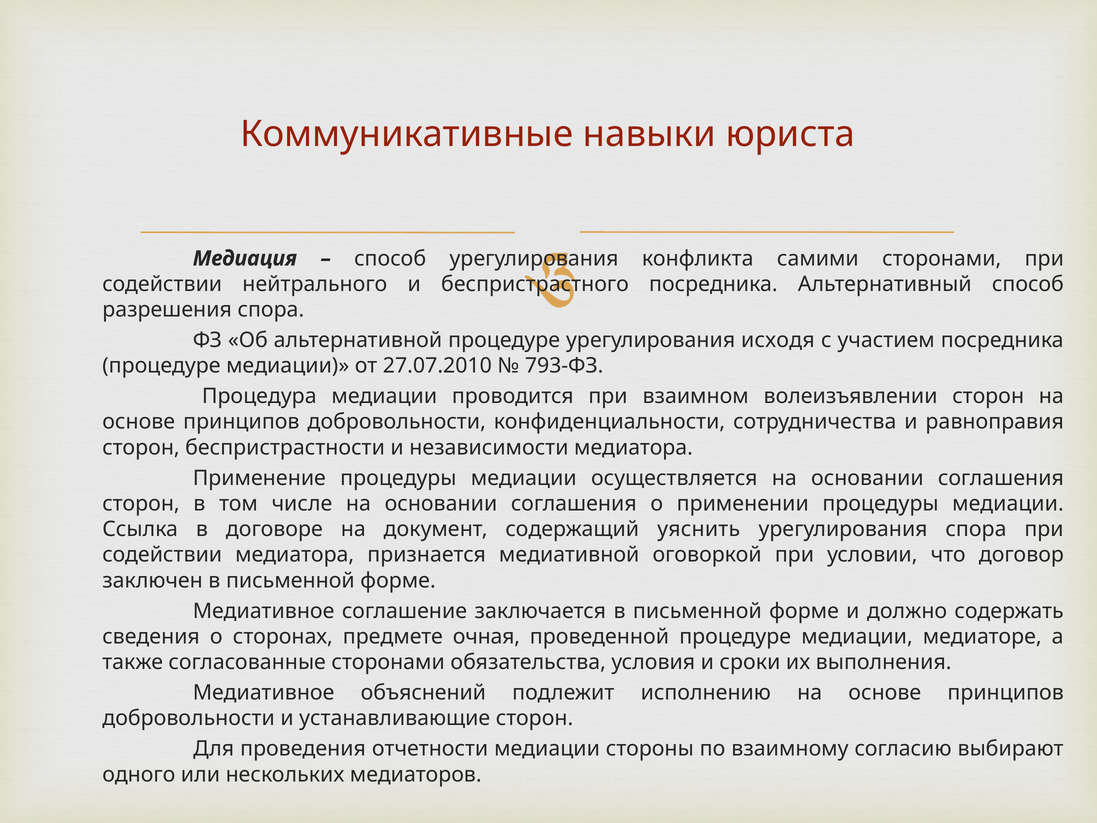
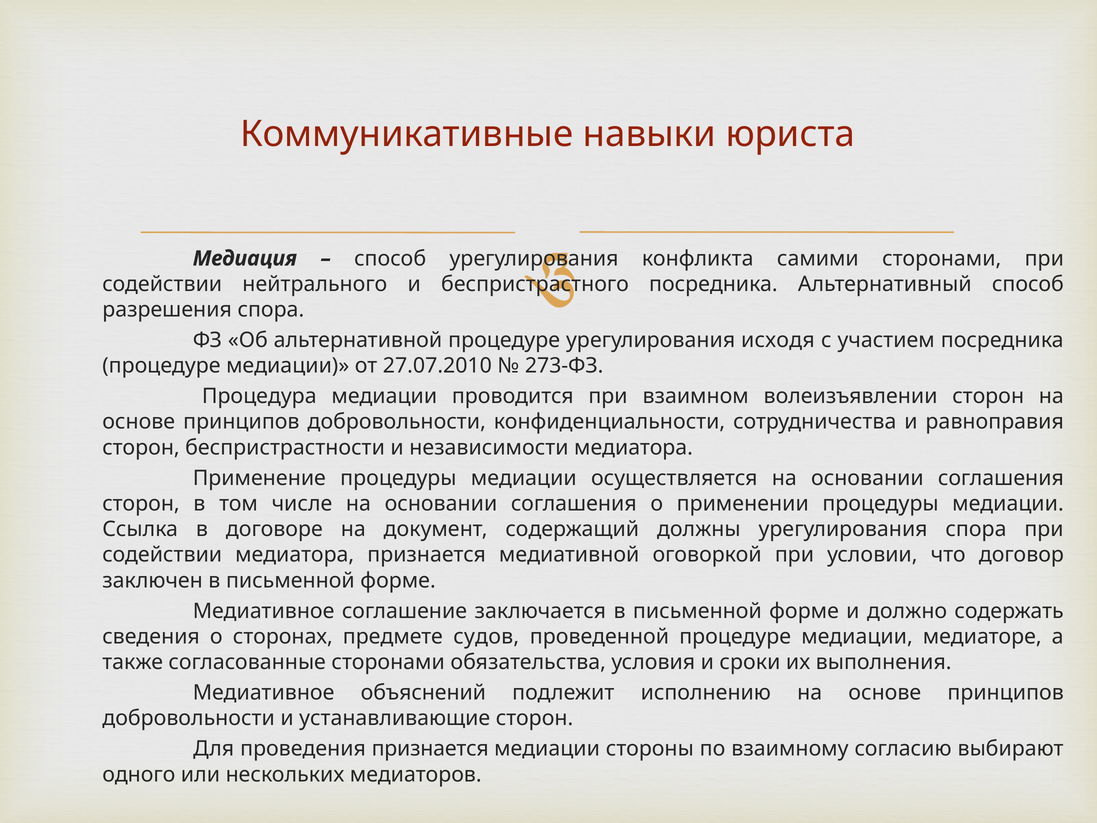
793-ФЗ: 793-ФЗ -> 273-ФЗ
уяснить: уяснить -> должны
очная: очная -> судов
проведения отчетности: отчетности -> признается
